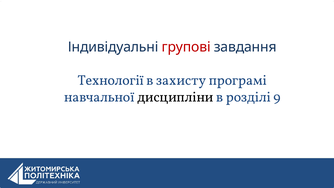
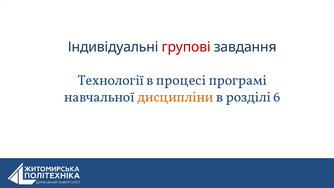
захисту: захисту -> процесі
дисципліни colour: black -> orange
9: 9 -> 6
